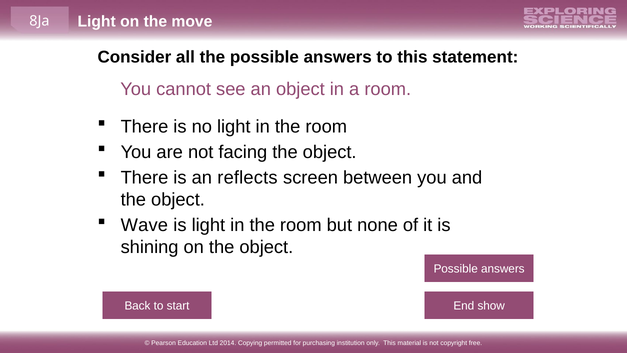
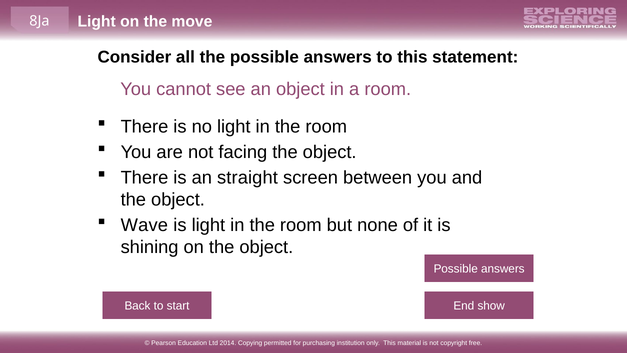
reflects: reflects -> straight
